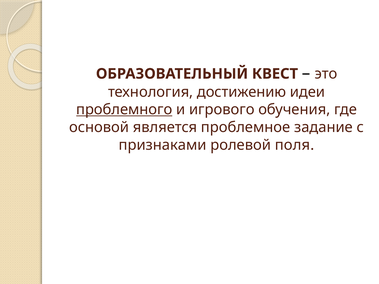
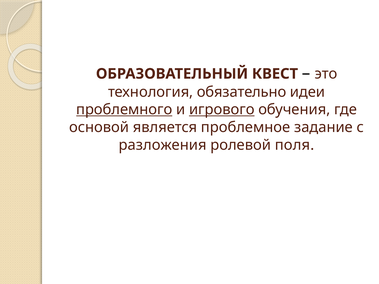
достижению: достижению -> обязательно
игрового underline: none -> present
признаками: признаками -> разложения
